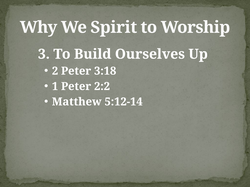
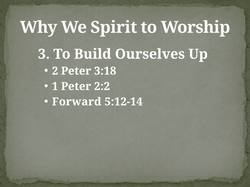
Matthew: Matthew -> Forward
